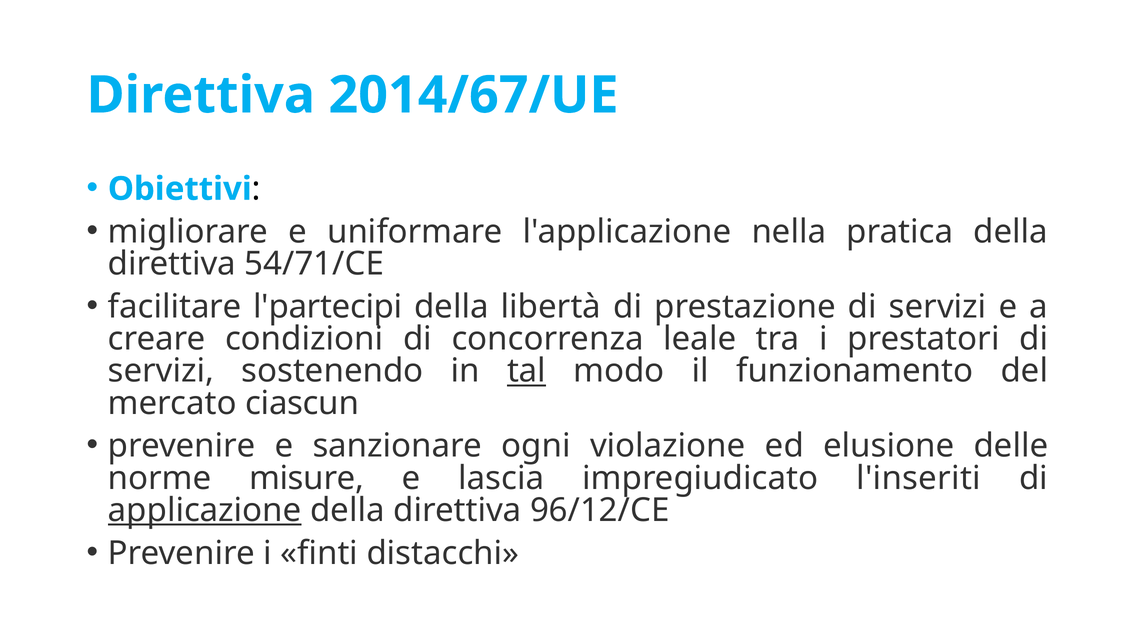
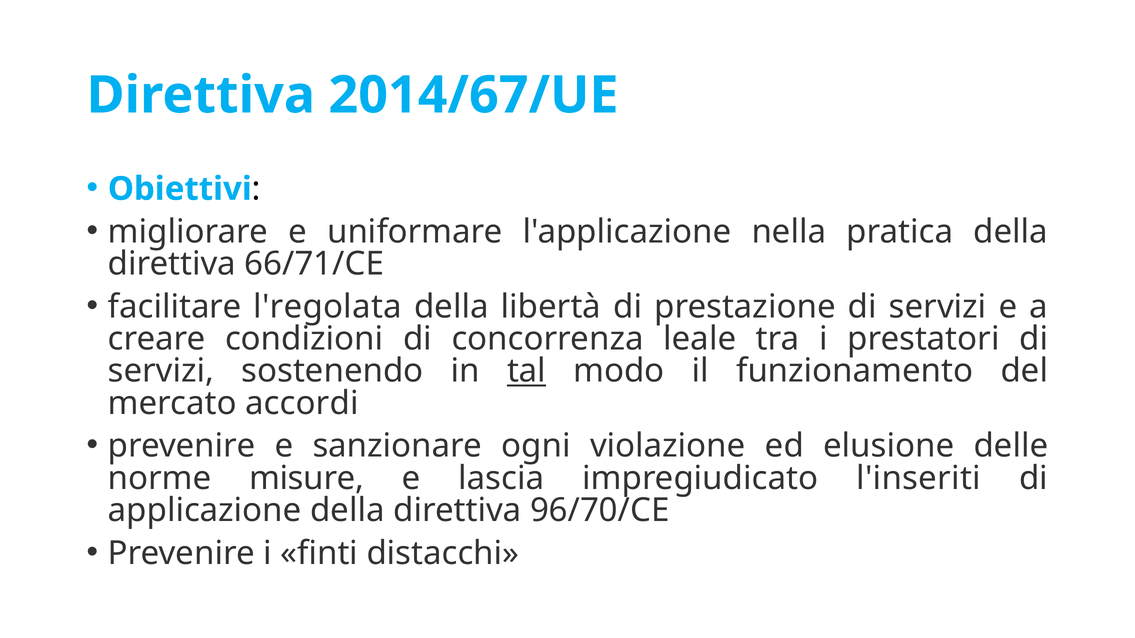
54/71/CE: 54/71/CE -> 66/71/CE
l'partecipi: l'partecipi -> l'regolata
ciascun: ciascun -> accordi
applicazione underline: present -> none
96/12/CE: 96/12/CE -> 96/70/CE
